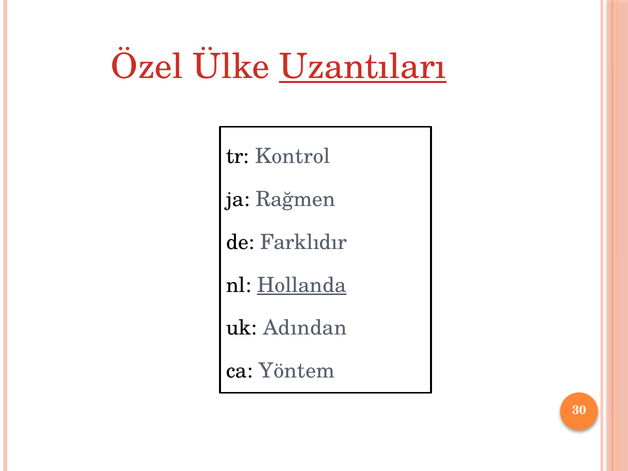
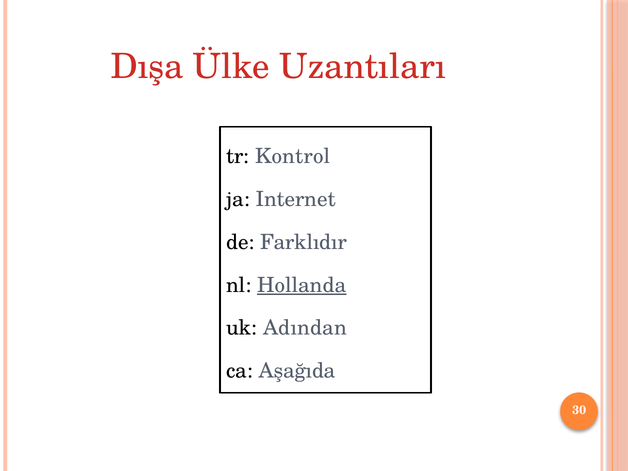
Özel: Özel -> Dışa
Uzantıları underline: present -> none
Rağmen: Rağmen -> Internet
Yöntem: Yöntem -> Aşağıda
